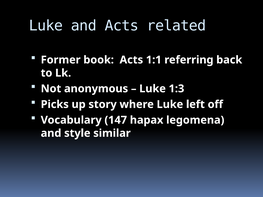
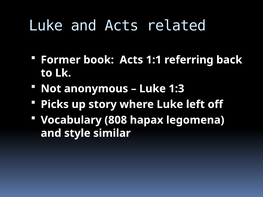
147: 147 -> 808
